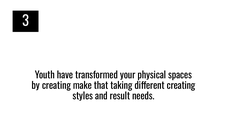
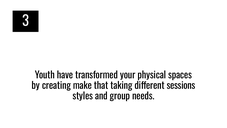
different creating: creating -> sessions
result: result -> group
